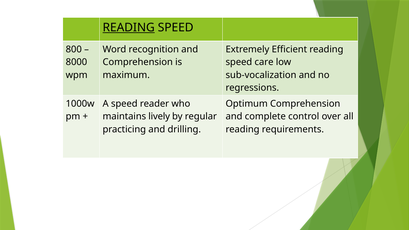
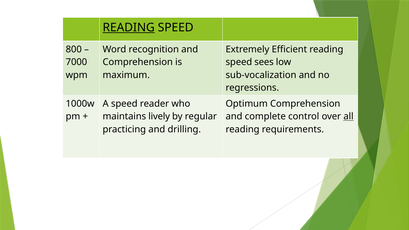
8000: 8000 -> 7000
care: care -> sees
all underline: none -> present
